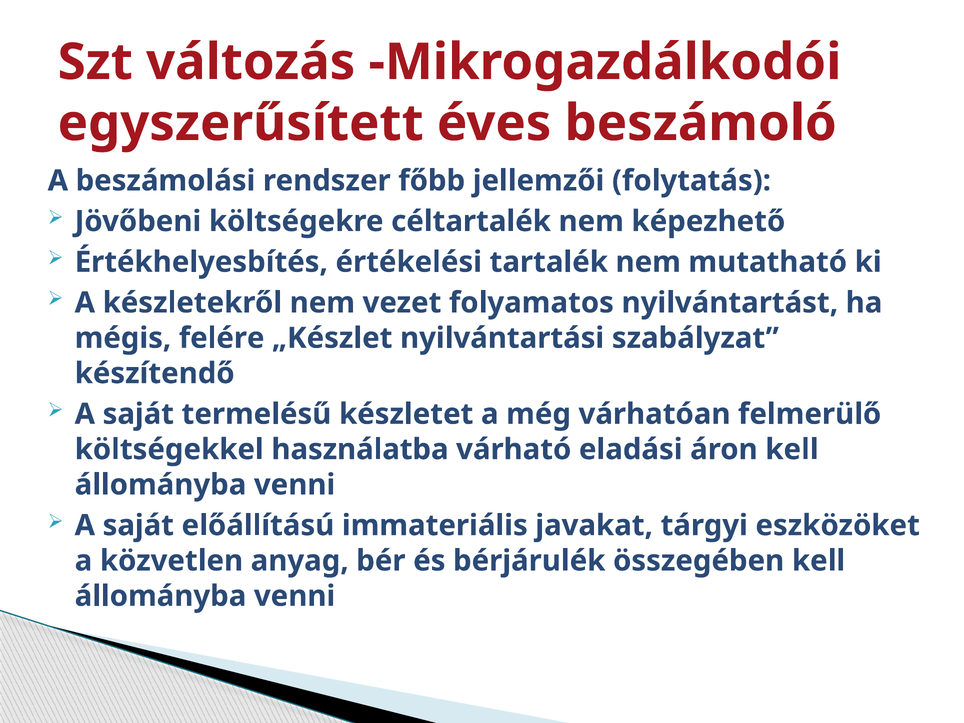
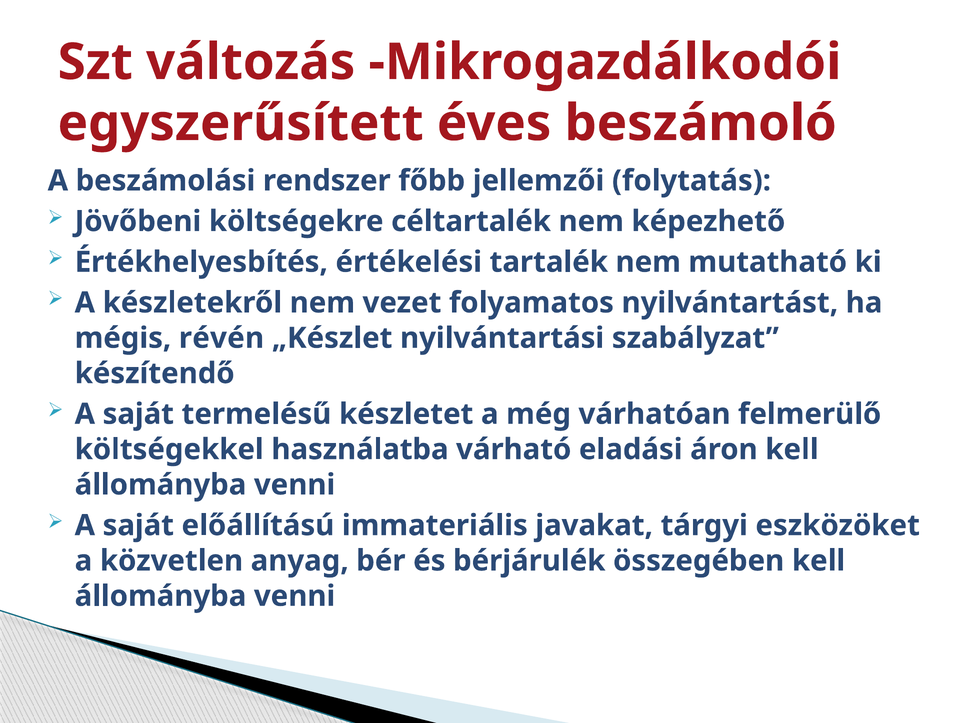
felére: felére -> révén
